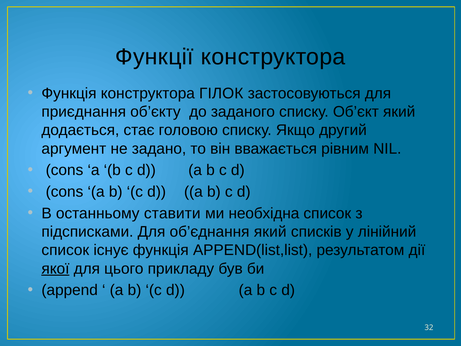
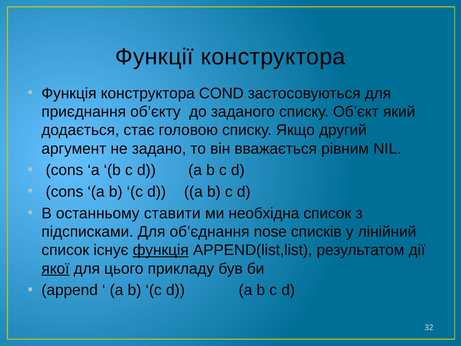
ГІЛОК: ГІЛОК -> COND
об’єднання який: який -> nose
функція at (161, 250) underline: none -> present
